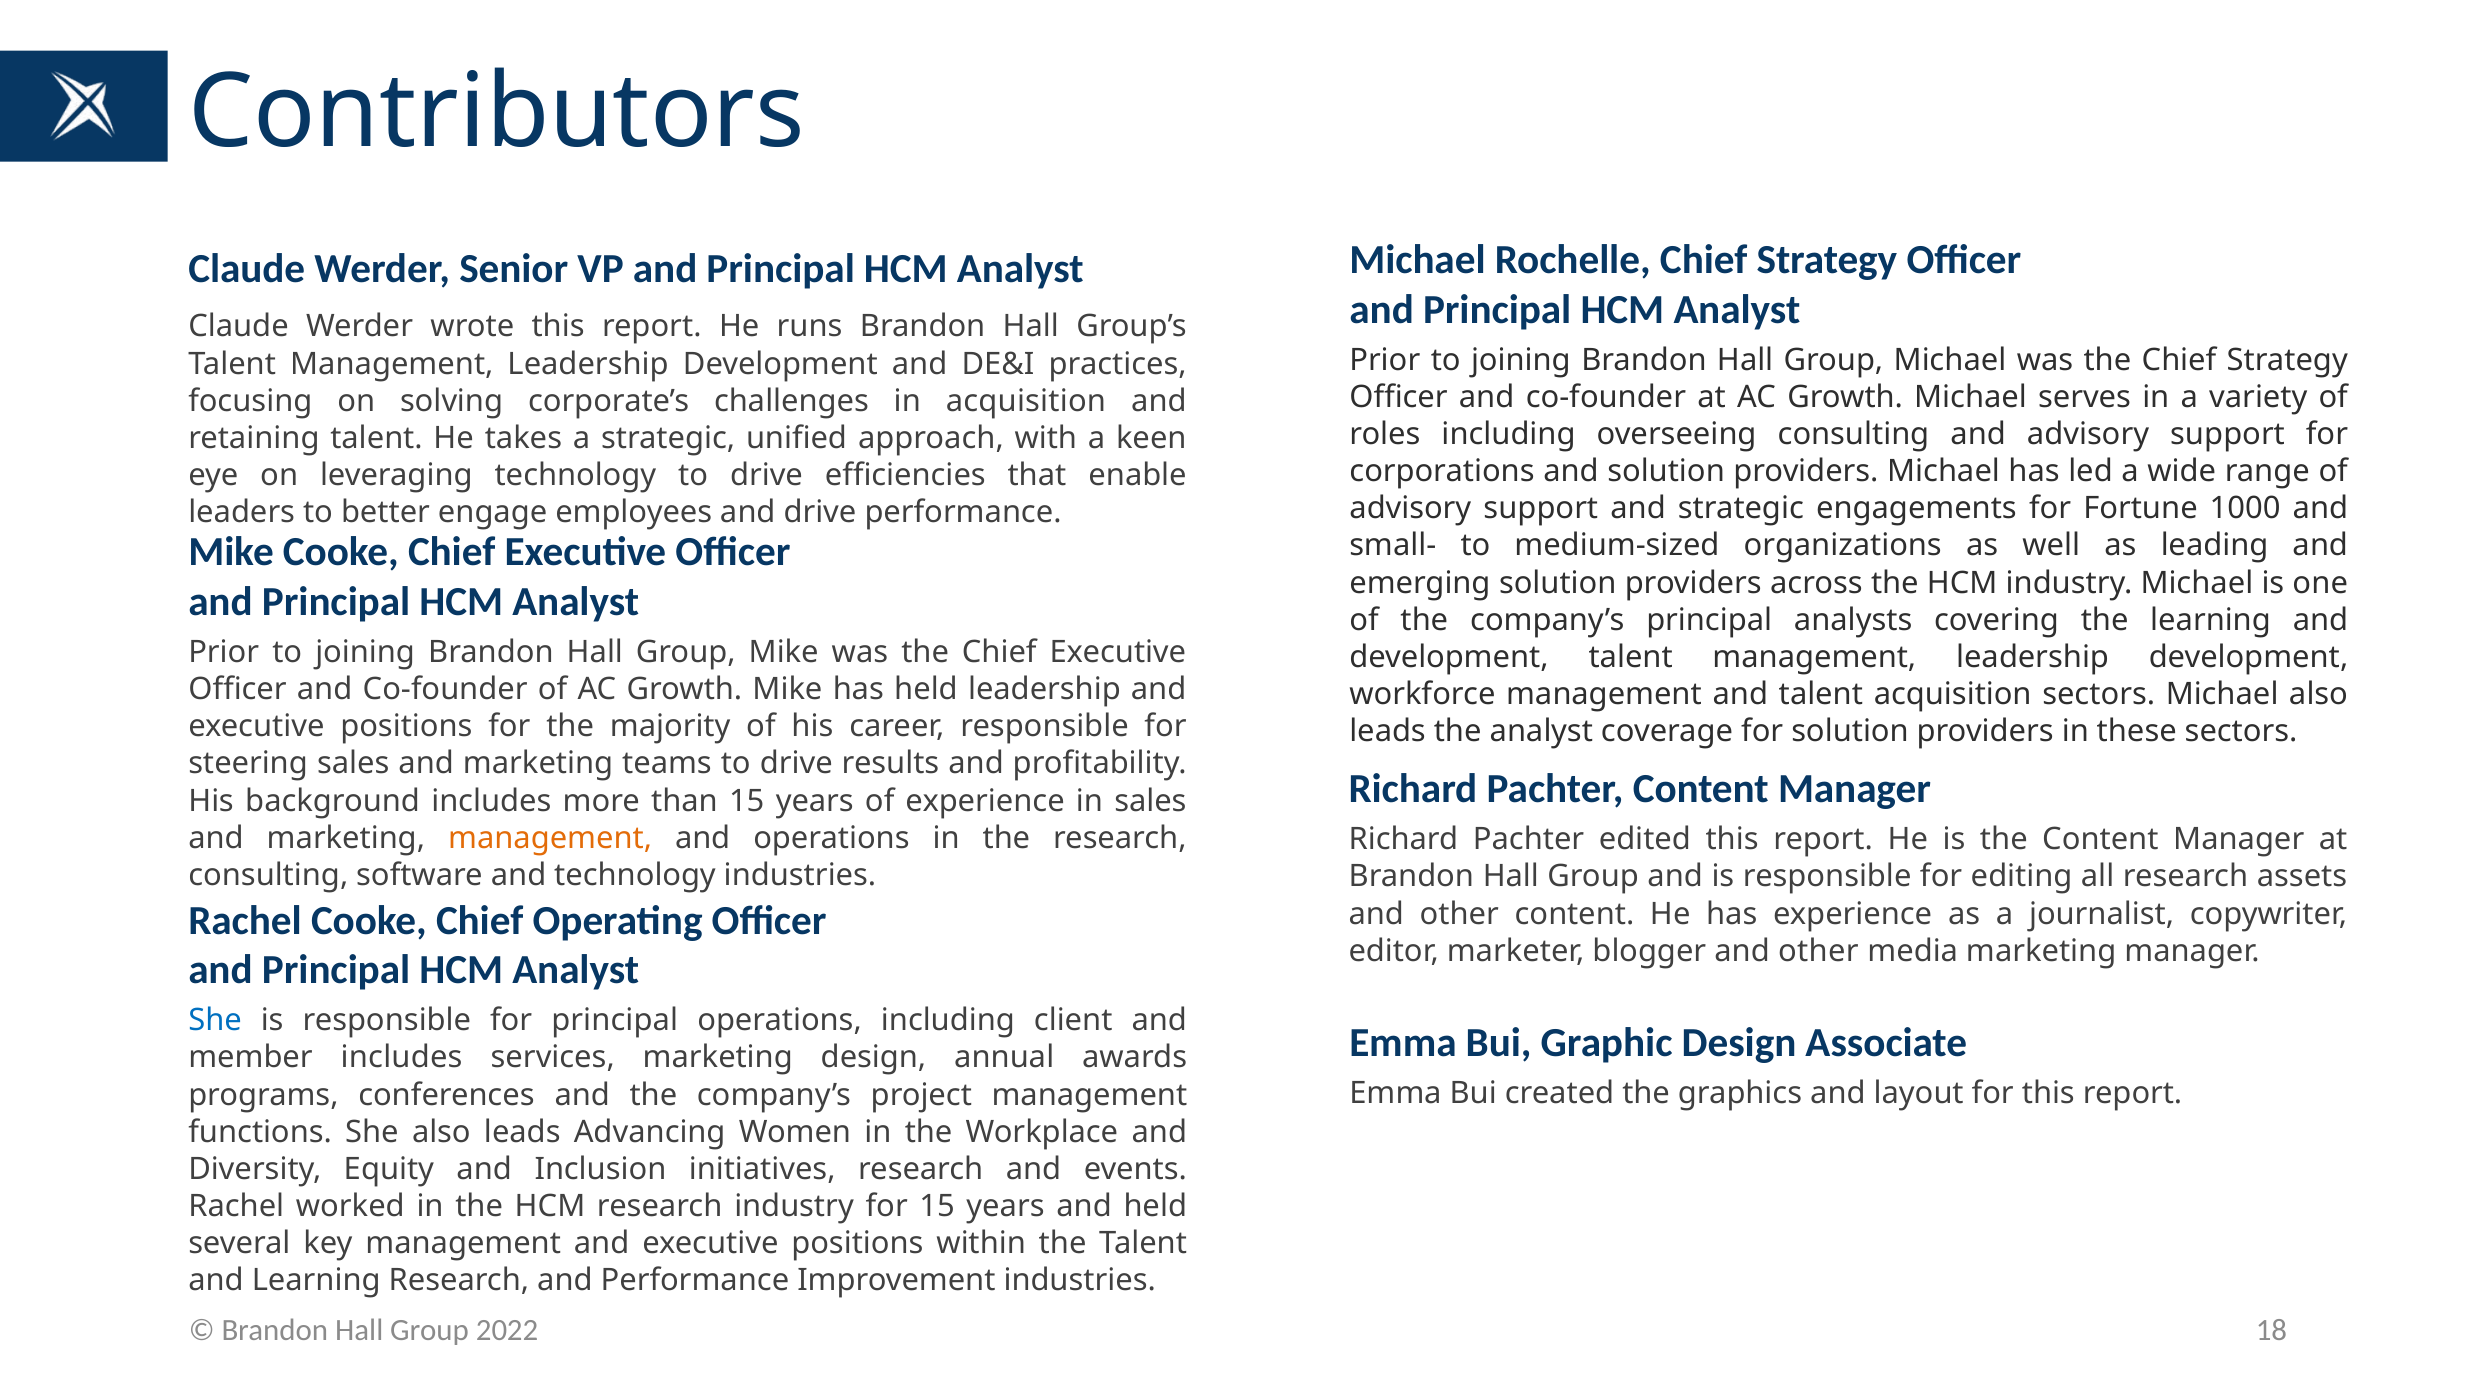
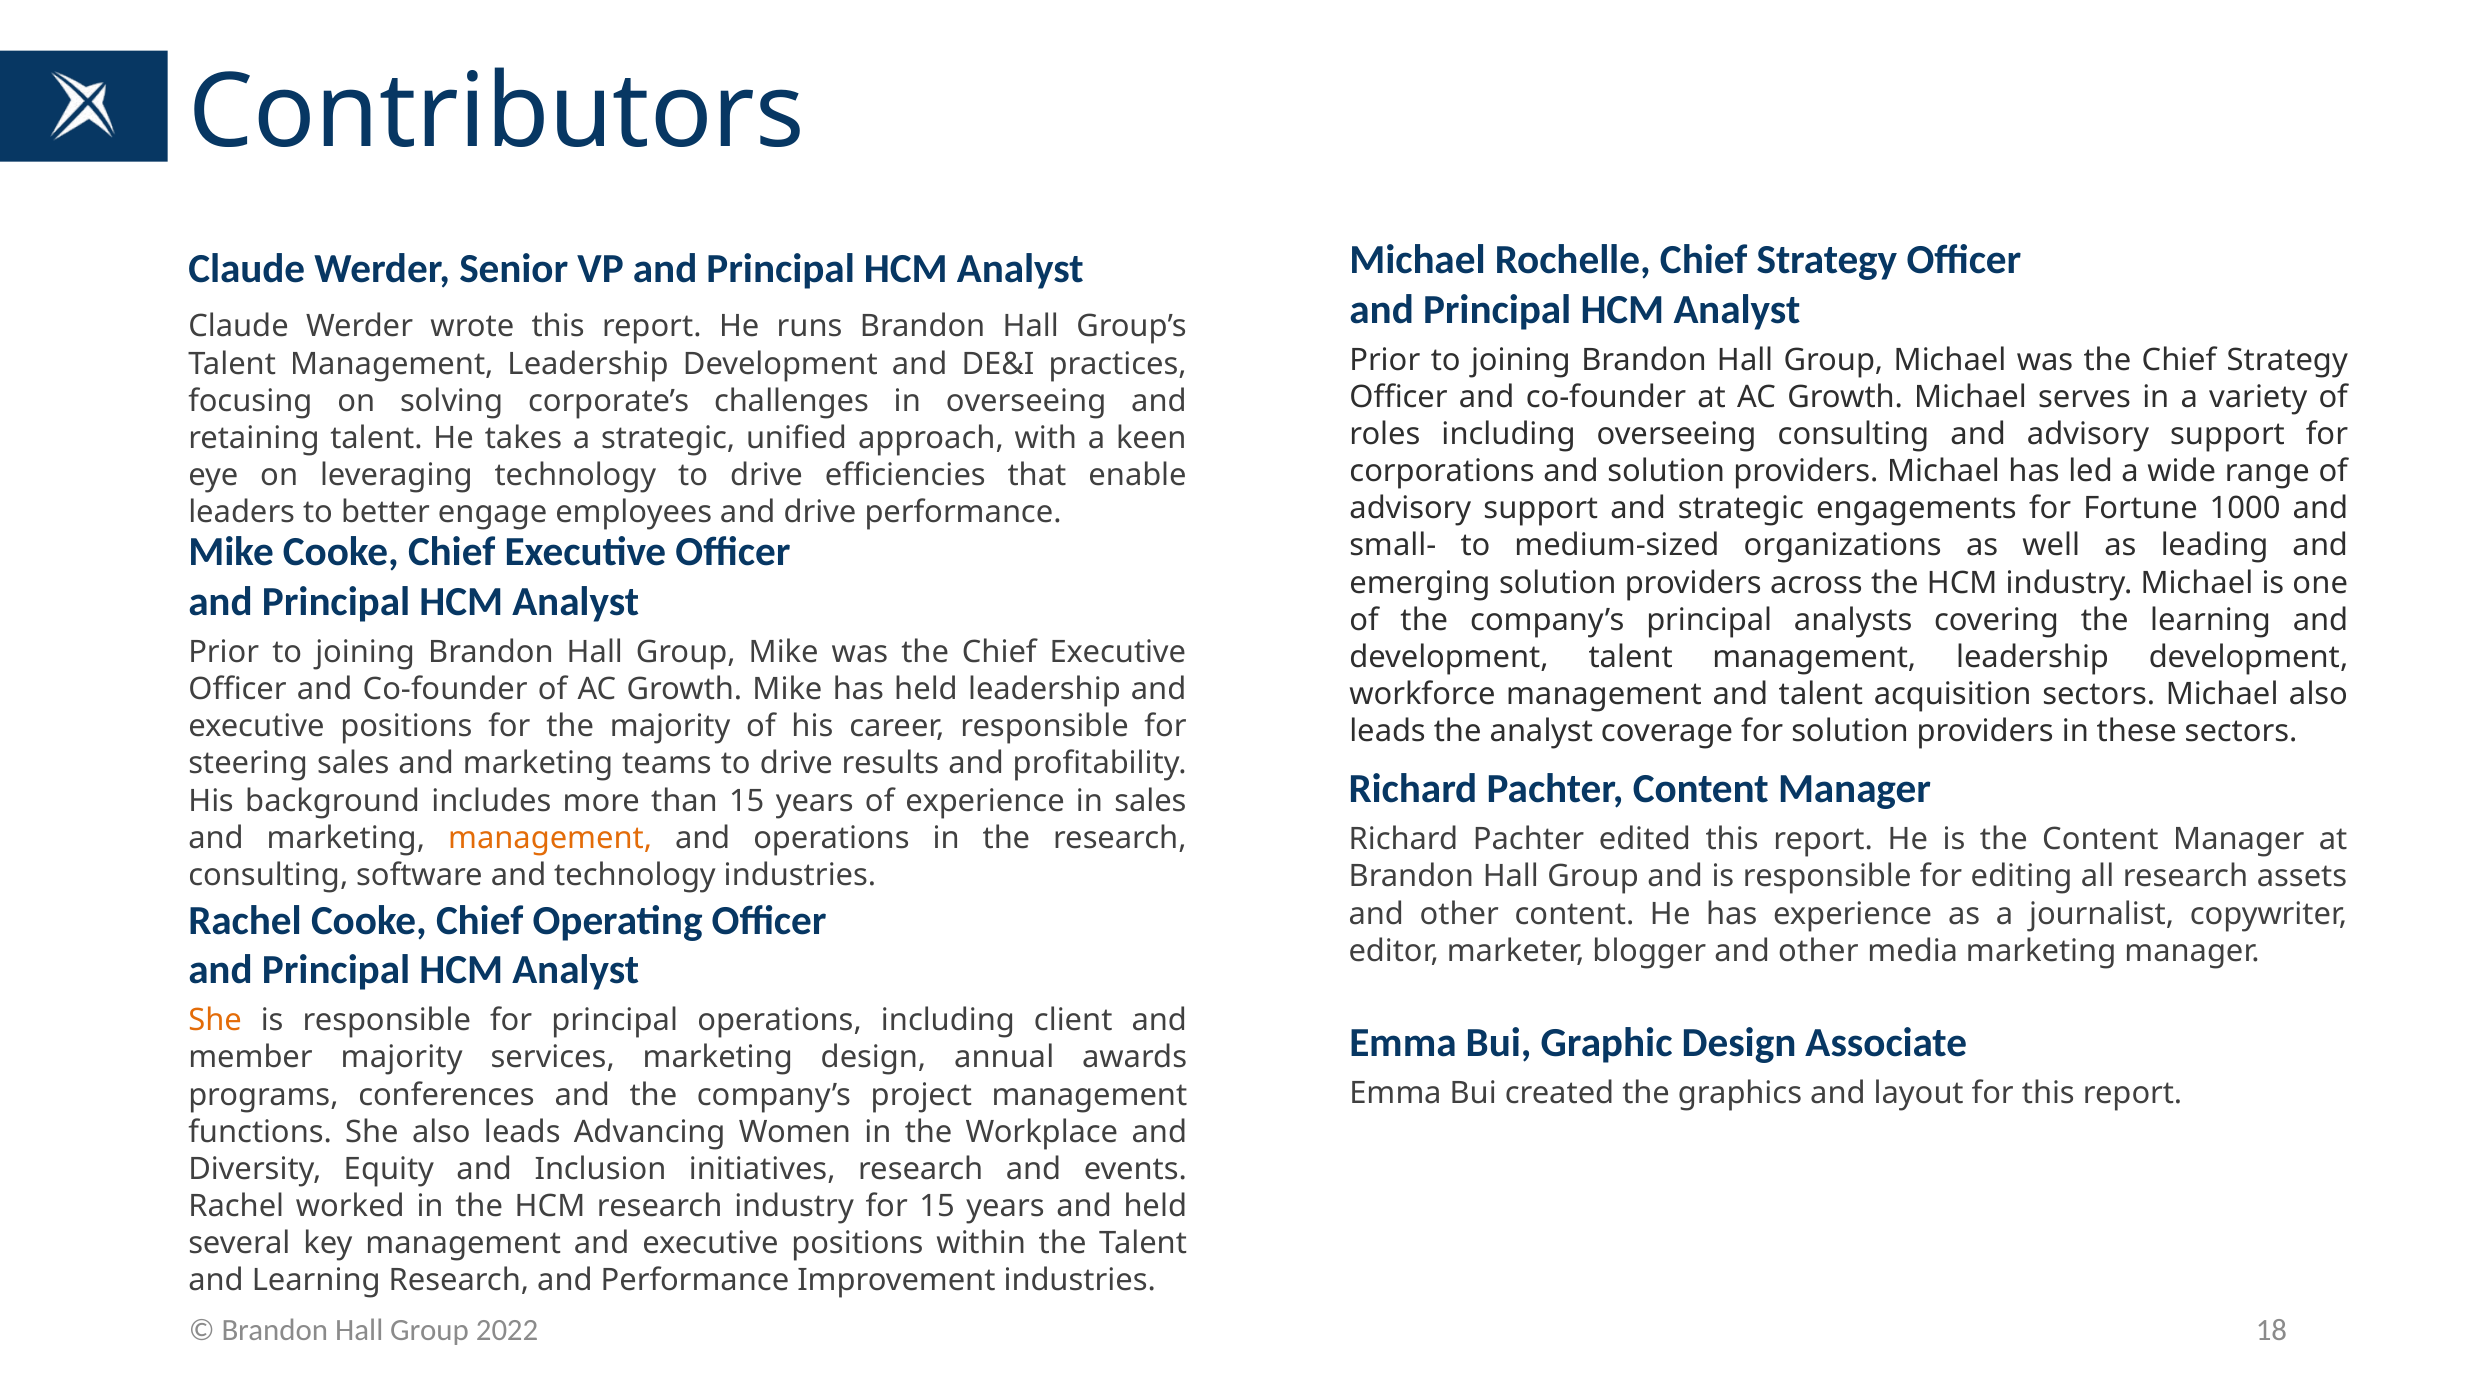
in acquisition: acquisition -> overseeing
She at (215, 1020) colour: blue -> orange
member includes: includes -> majority
